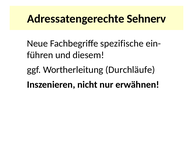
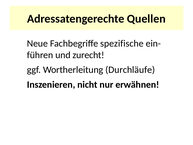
Sehnerv: Sehnerv -> Quellen
diesem: diesem -> zurecht
